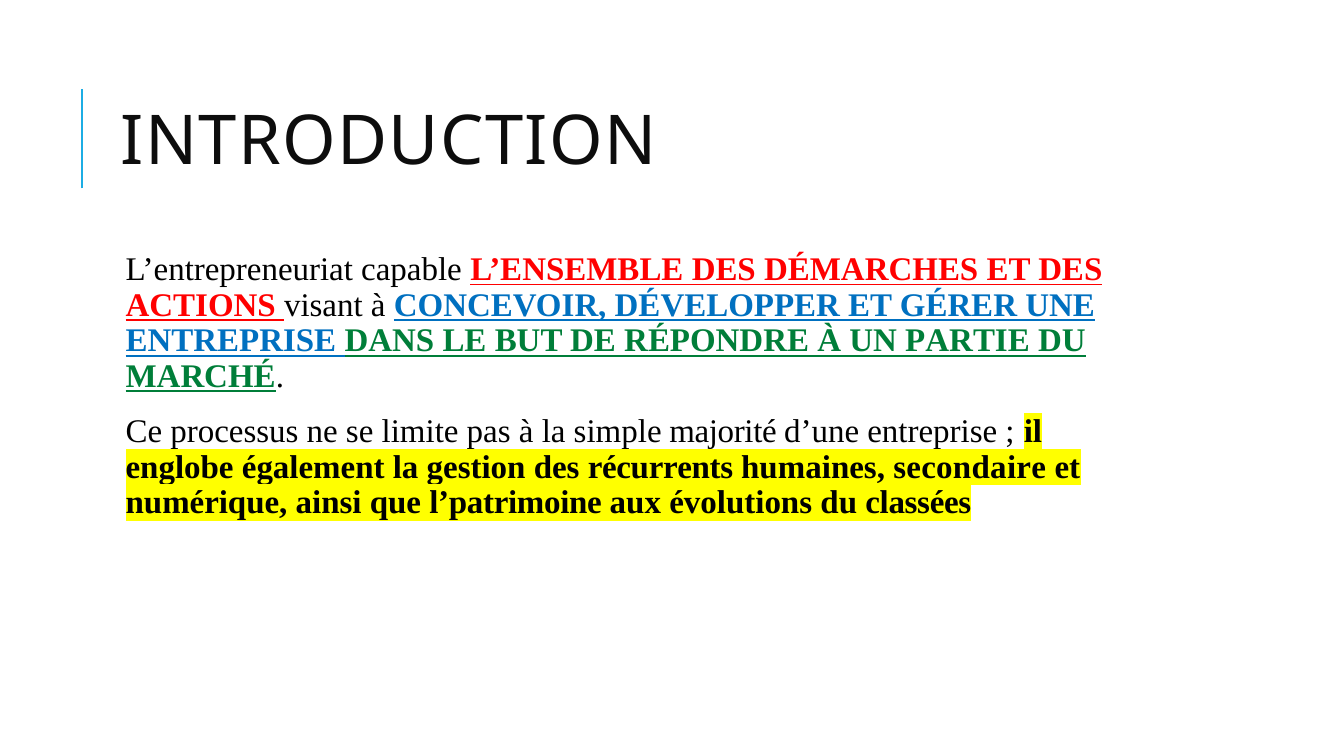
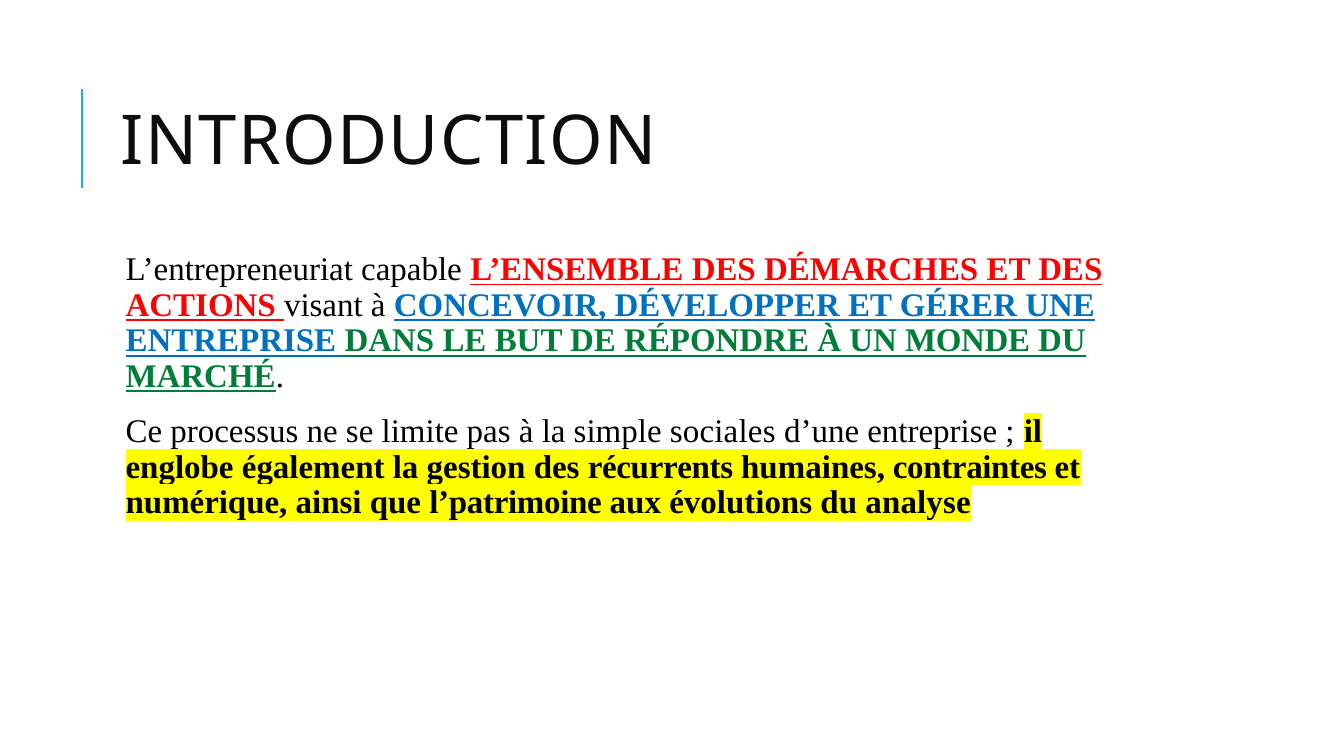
PARTIE: PARTIE -> MONDE
majorité: majorité -> sociales
secondaire: secondaire -> contraintes
classées: classées -> analyse
